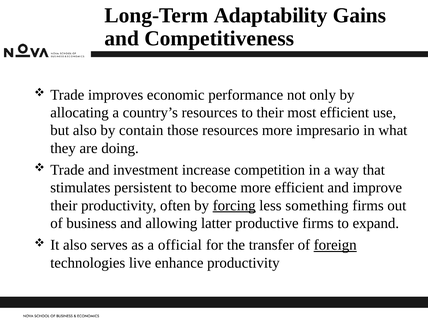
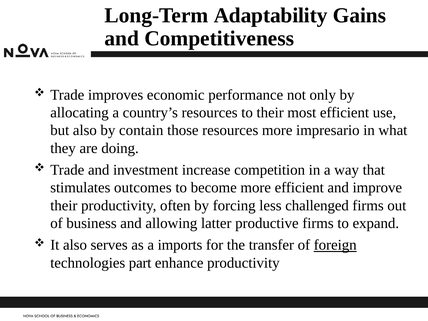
persistent: persistent -> outcomes
forcing underline: present -> none
something: something -> challenged
official: official -> imports
live: live -> part
